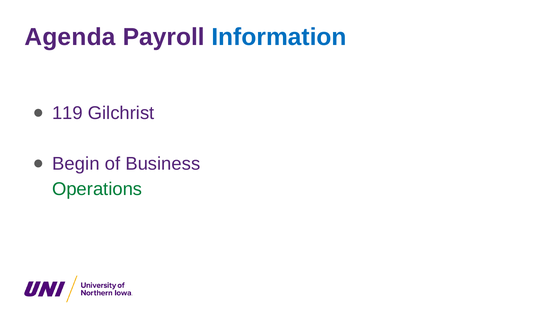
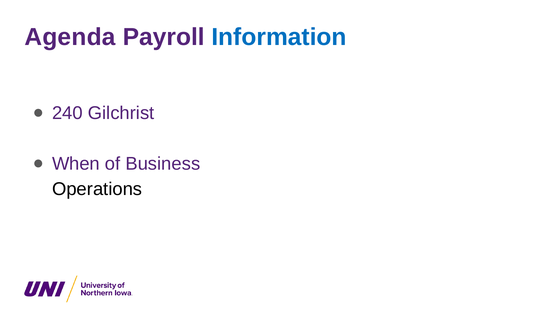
119: 119 -> 240
Begin: Begin -> When
Operations colour: green -> black
